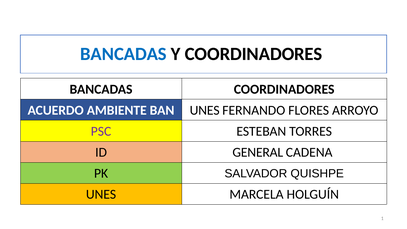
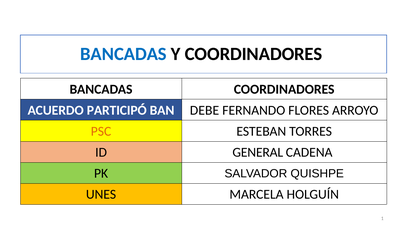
AMBIENTE: AMBIENTE -> PARTICIPÓ
BAN UNES: UNES -> DEBE
PSC colour: purple -> orange
